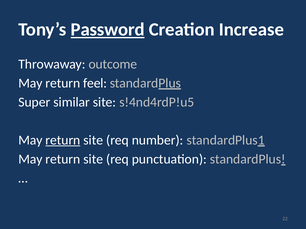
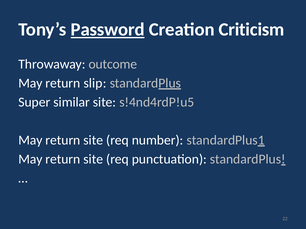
Increase: Increase -> Criticism
feel: feel -> slip
return at (63, 140) underline: present -> none
